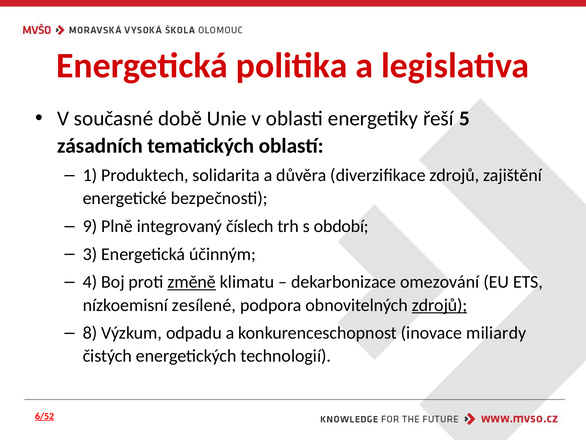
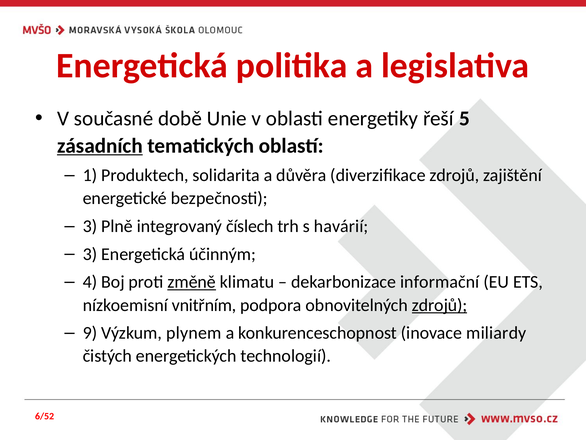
zásadních underline: none -> present
9 at (90, 226): 9 -> 3
období: období -> havárií
omezování: omezování -> informační
zesílené: zesílené -> vnitřním
8: 8 -> 9
odpadu: odpadu -> plynem
6/52 underline: present -> none
